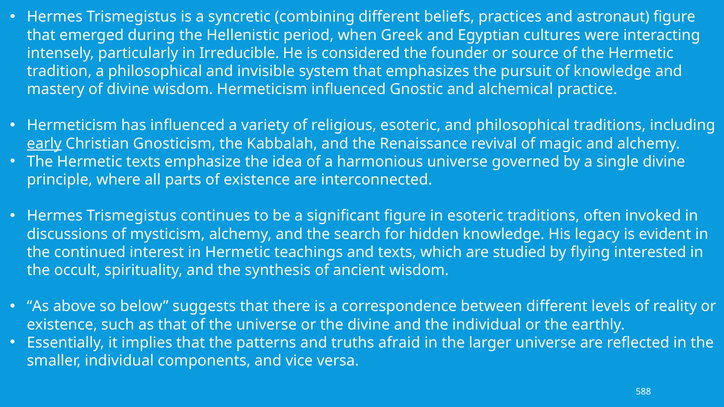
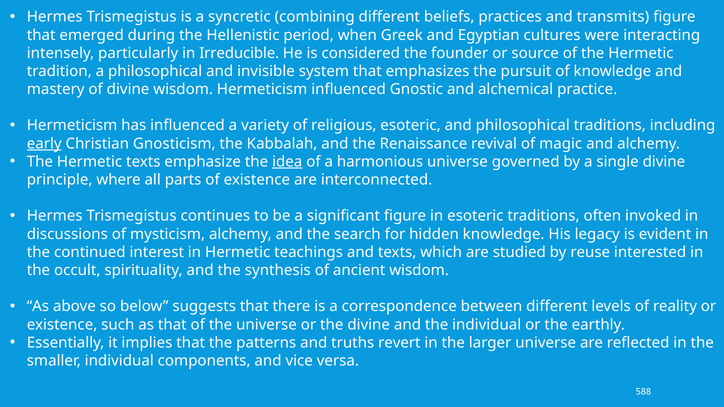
astronaut: astronaut -> transmits
idea underline: none -> present
flying: flying -> reuse
afraid: afraid -> revert
